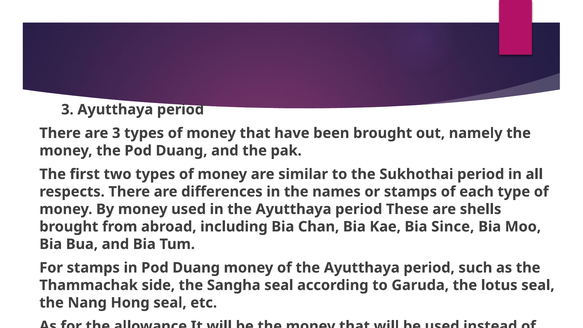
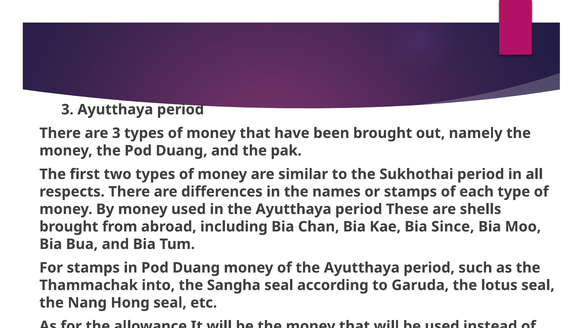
side: side -> into
